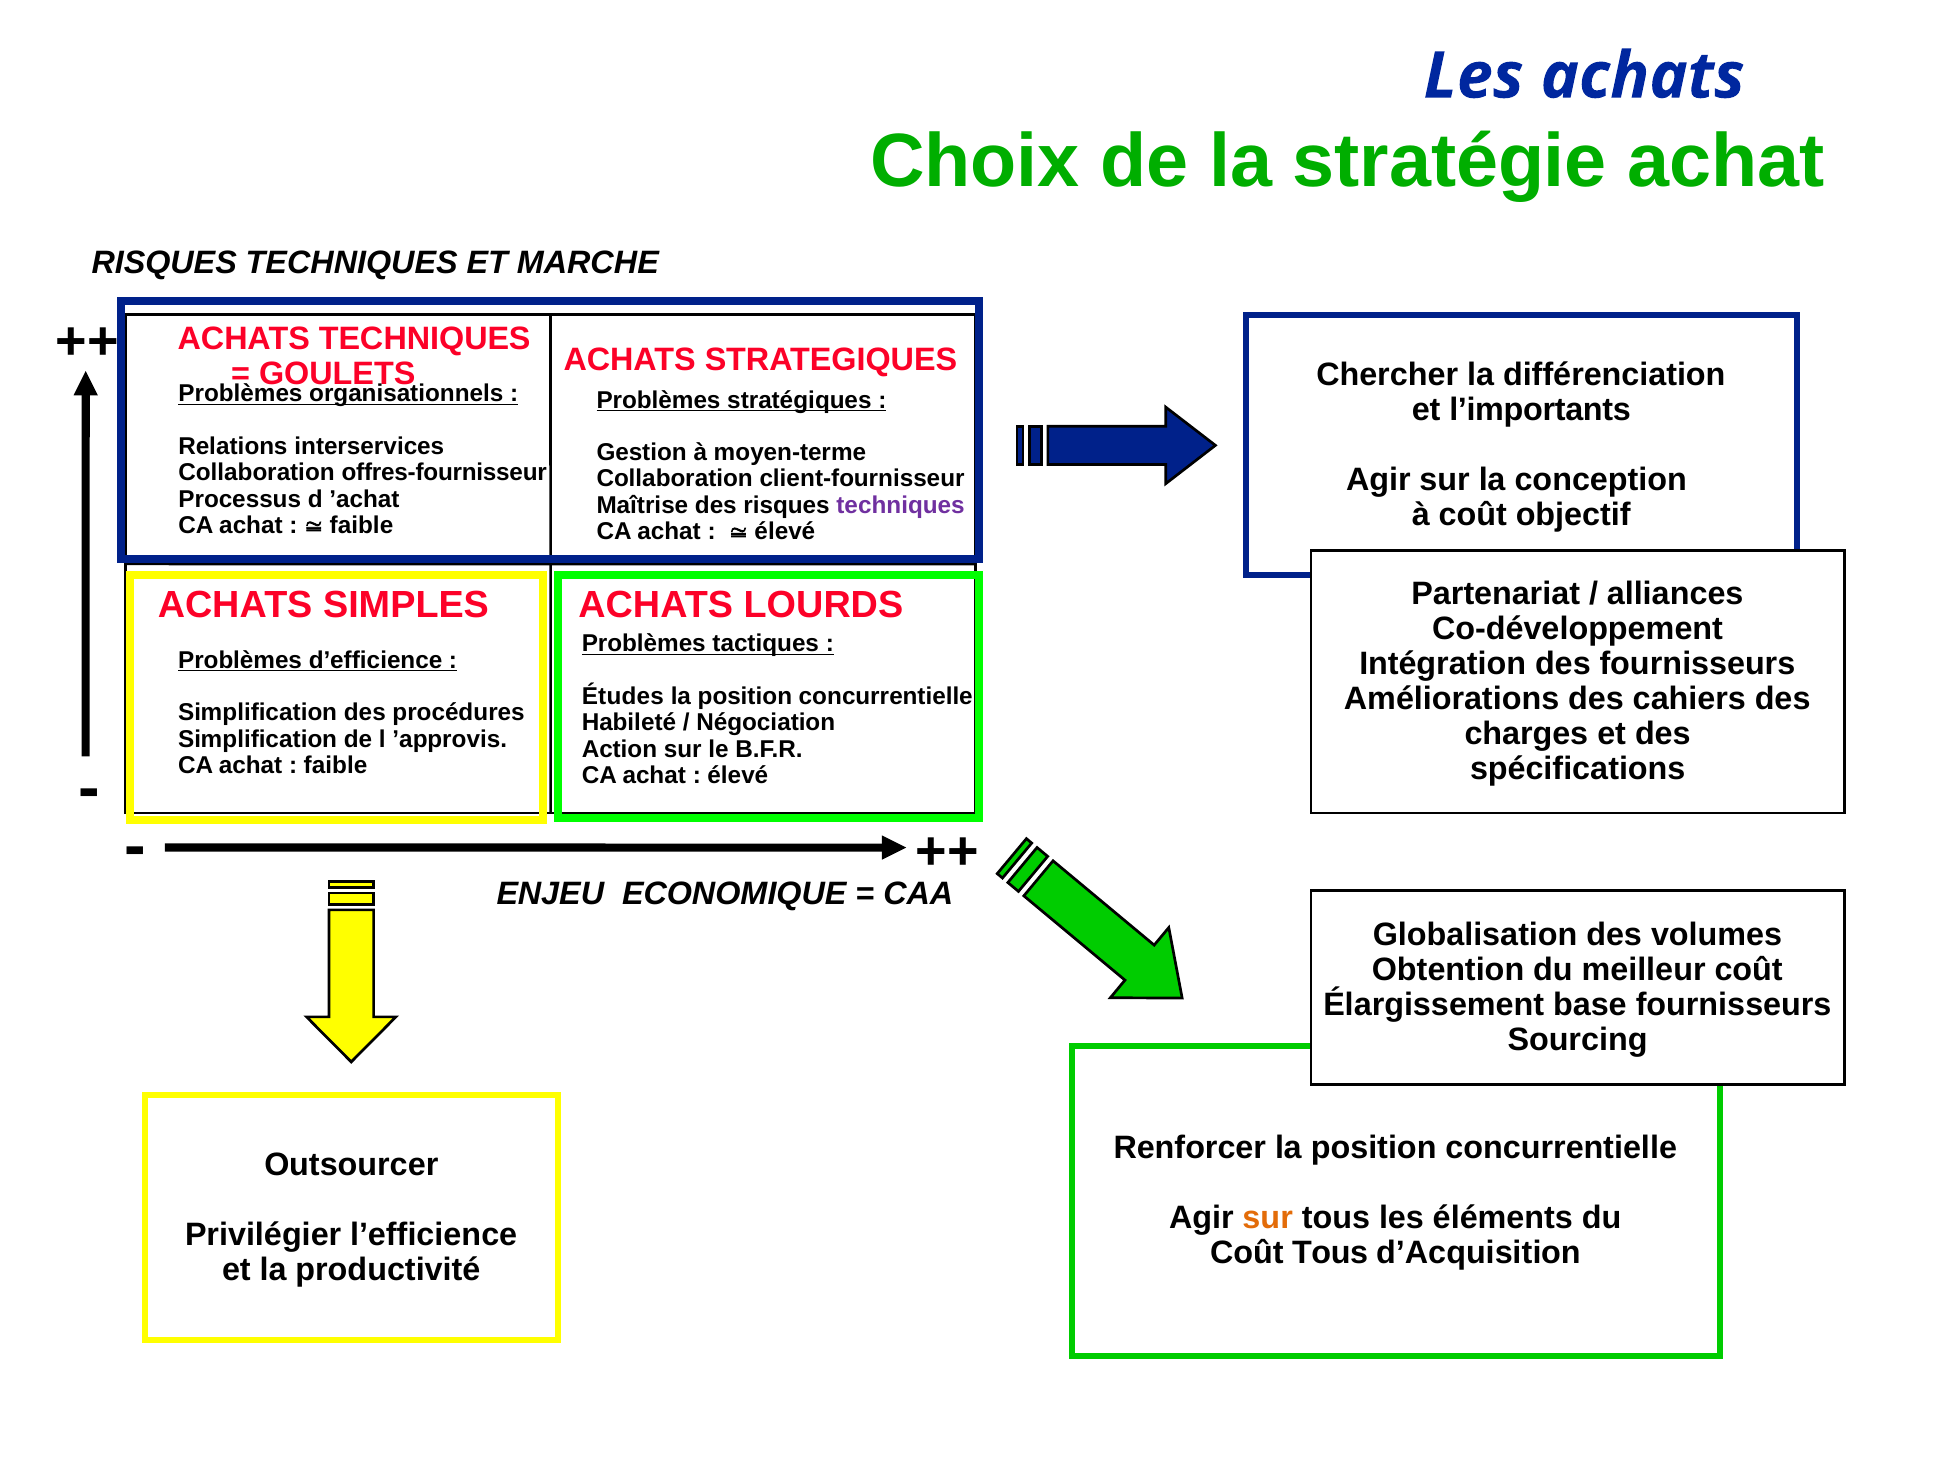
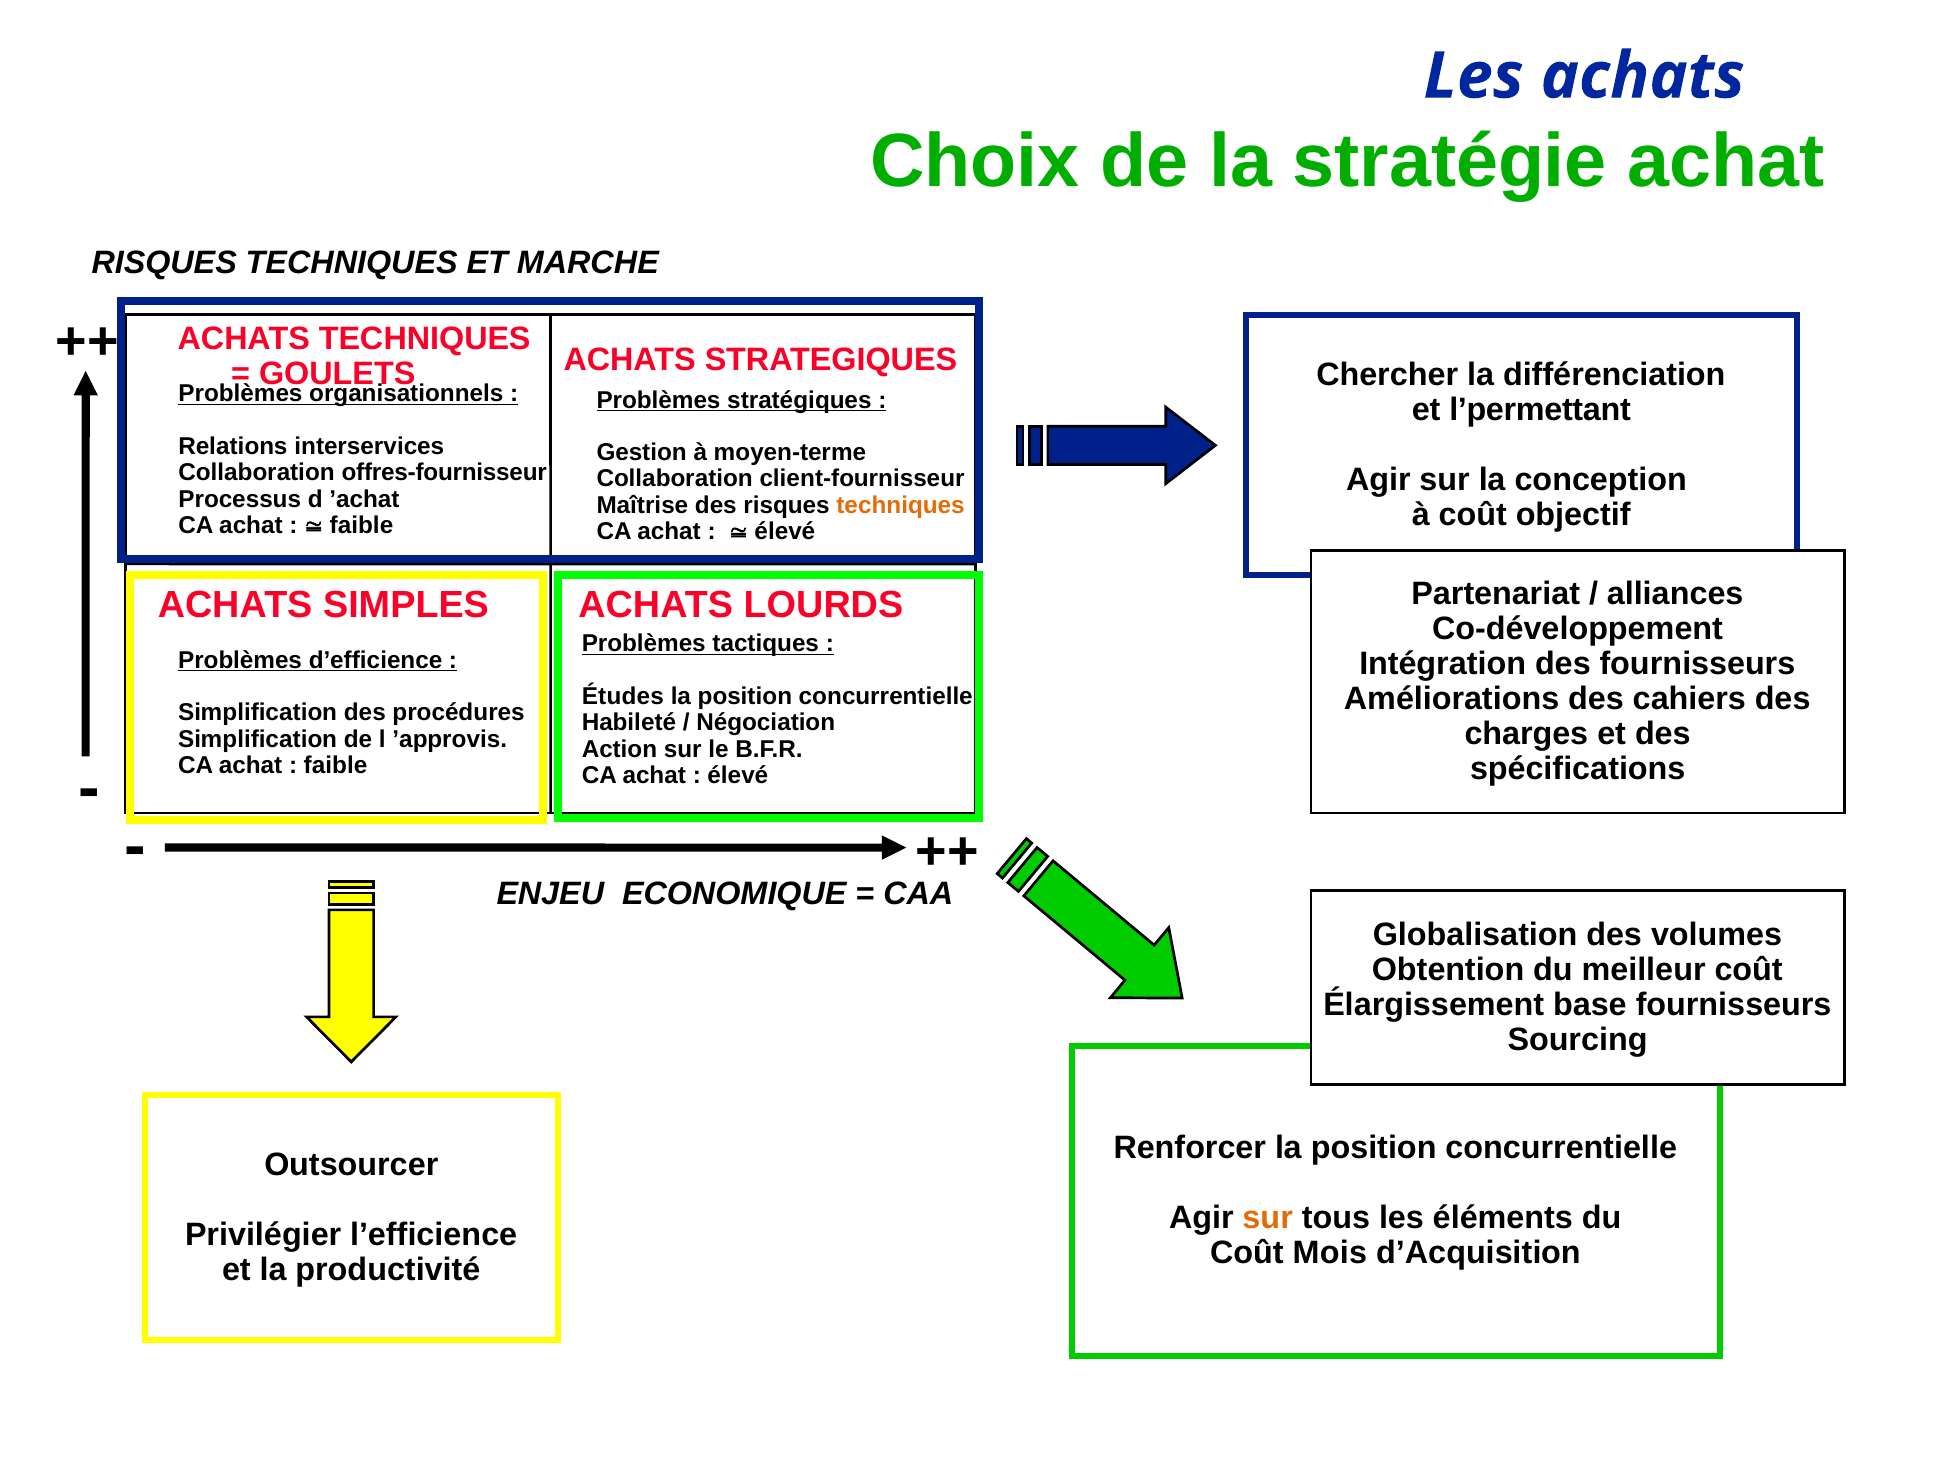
l’importants: l’importants -> l’permettant
techniques at (901, 505) colour: purple -> orange
Coût Tous: Tous -> Mois
